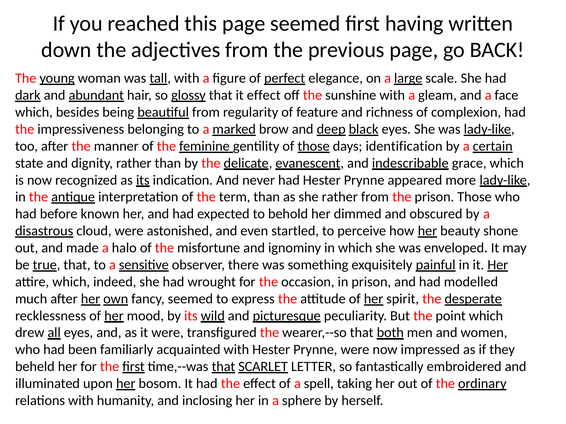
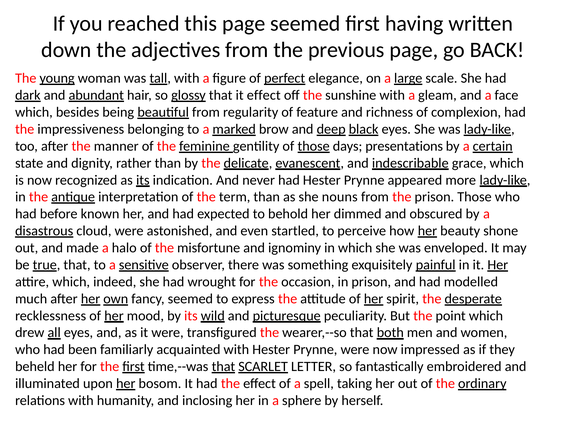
identification: identification -> presentations
she rather: rather -> nouns
